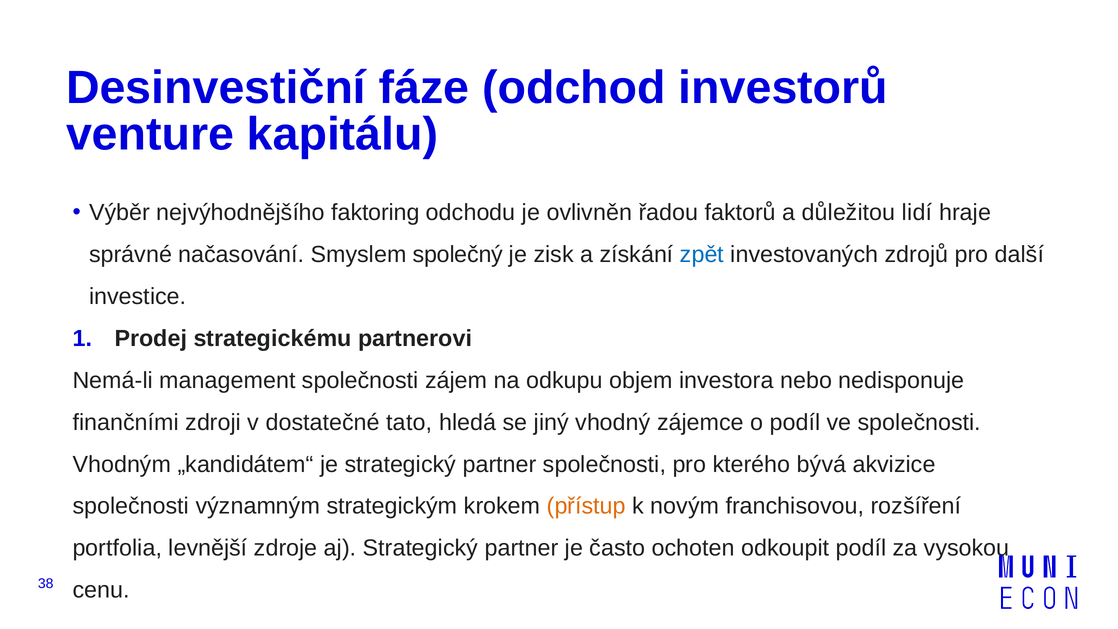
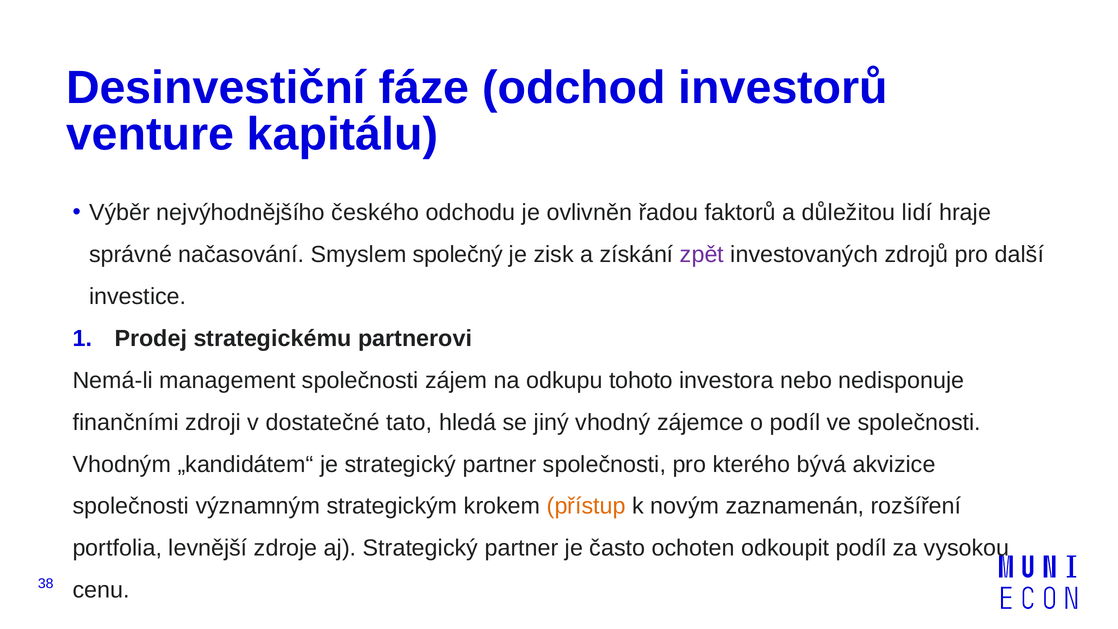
faktoring: faktoring -> českého
zpět colour: blue -> purple
objem: objem -> tohoto
franchisovou: franchisovou -> zaznamenán
